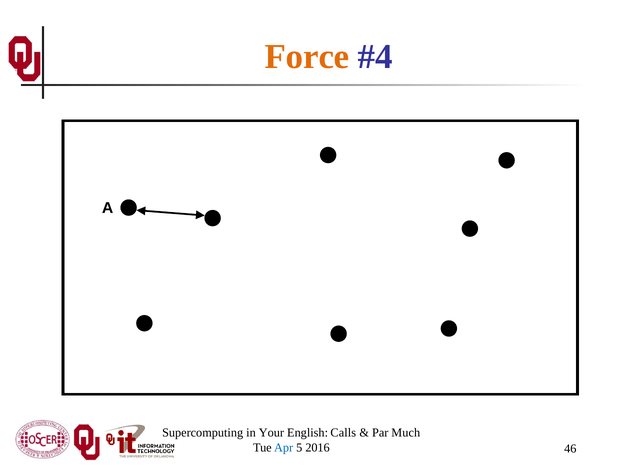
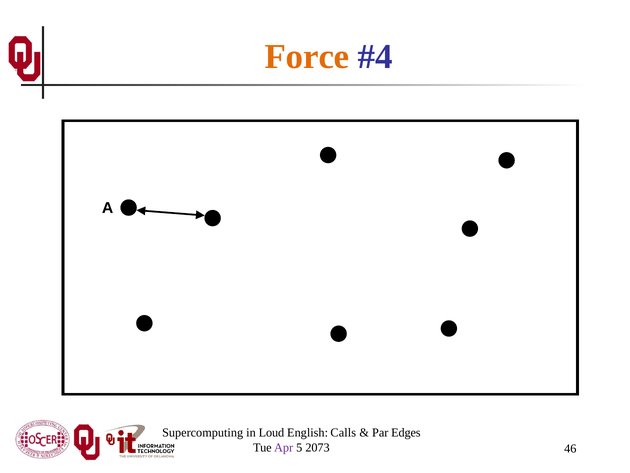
Your: Your -> Loud
Much: Much -> Edges
Apr colour: blue -> purple
2016: 2016 -> 2073
